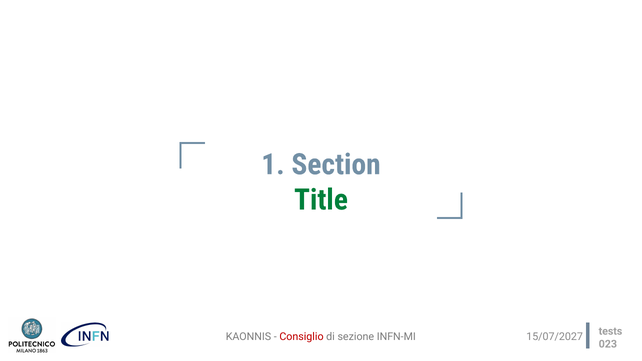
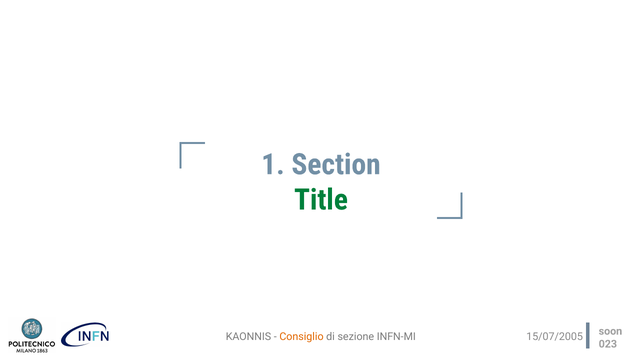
tests: tests -> soon
Consiglio colour: red -> orange
15/07/2027: 15/07/2027 -> 15/07/2005
